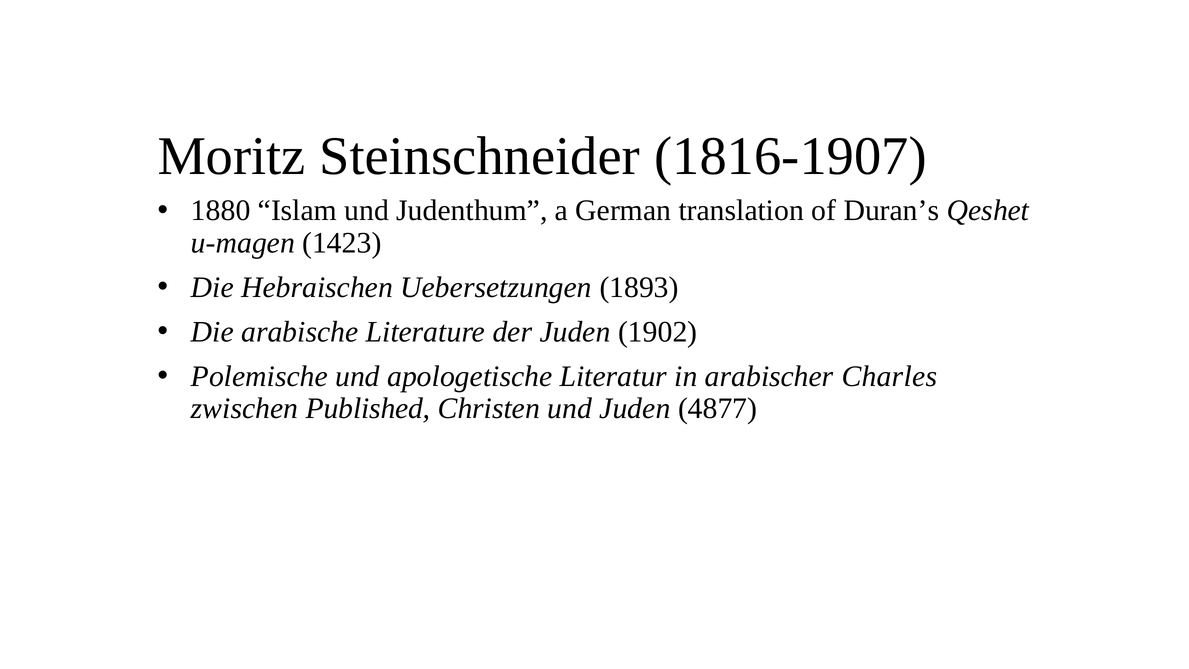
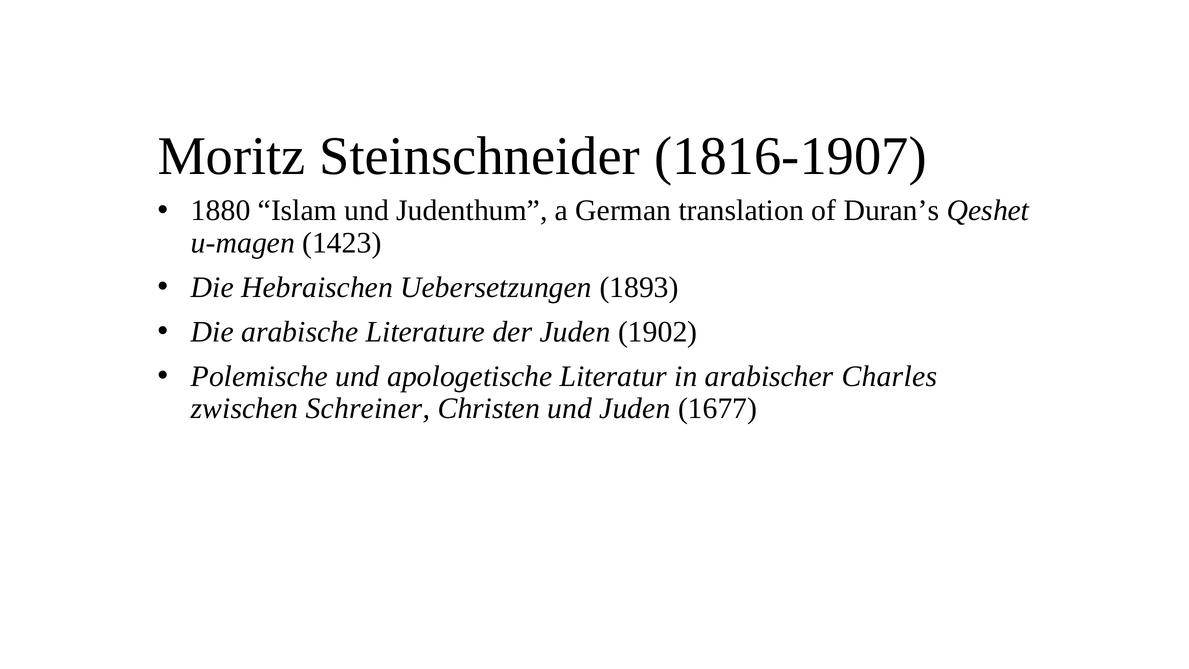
Published: Published -> Schreiner
4877: 4877 -> 1677
